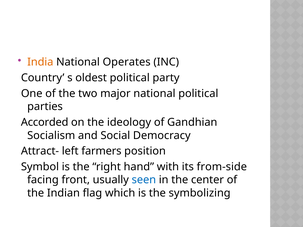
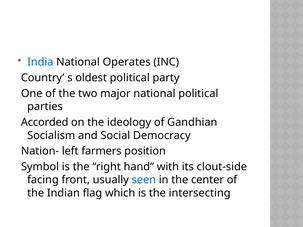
India colour: orange -> blue
Attract-: Attract- -> Nation-
from-side: from-side -> clout-side
symbolizing: symbolizing -> intersecting
